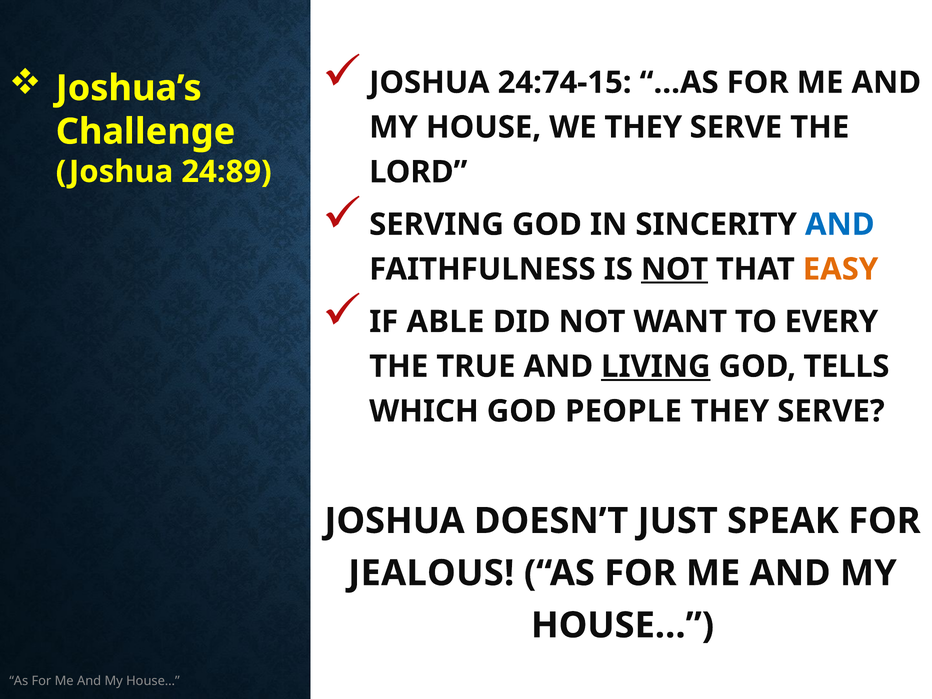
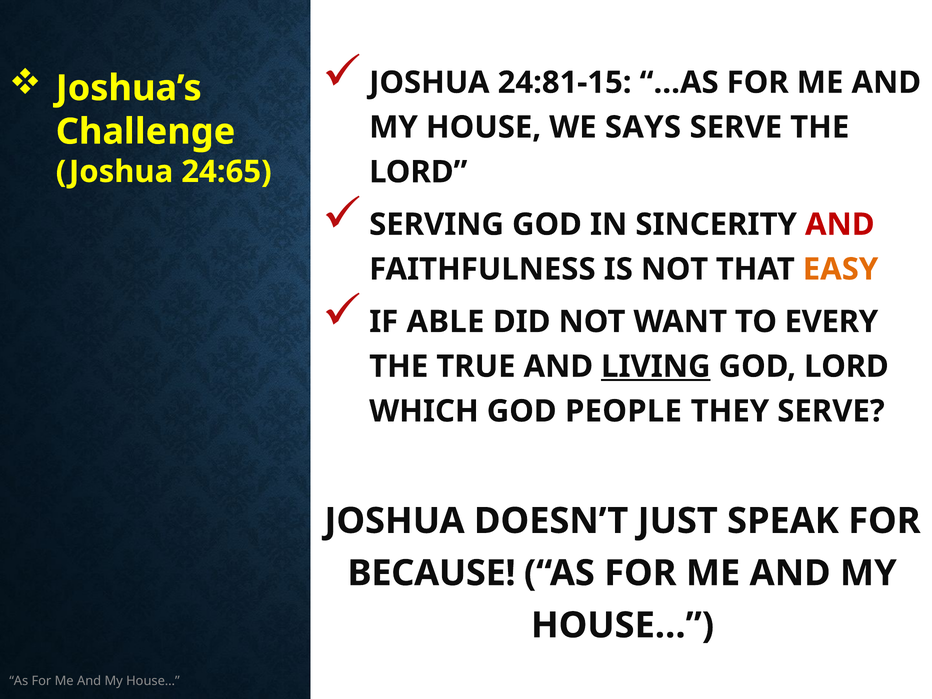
24:74-15: 24:74-15 -> 24:81-15
WE THEY: THEY -> SAYS
24:89: 24:89 -> 24:65
AND at (840, 225) colour: blue -> red
NOT at (675, 269) underline: present -> none
GOD TELLS: TELLS -> LORD
JEALOUS: JEALOUS -> BECAUSE
